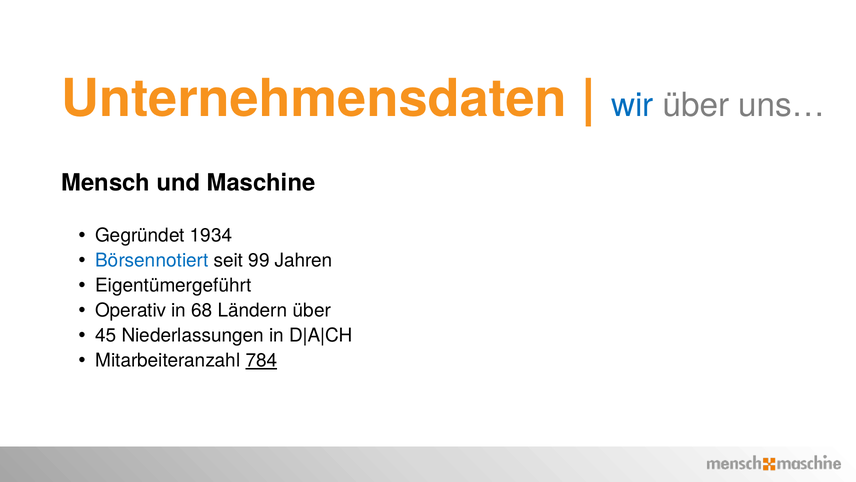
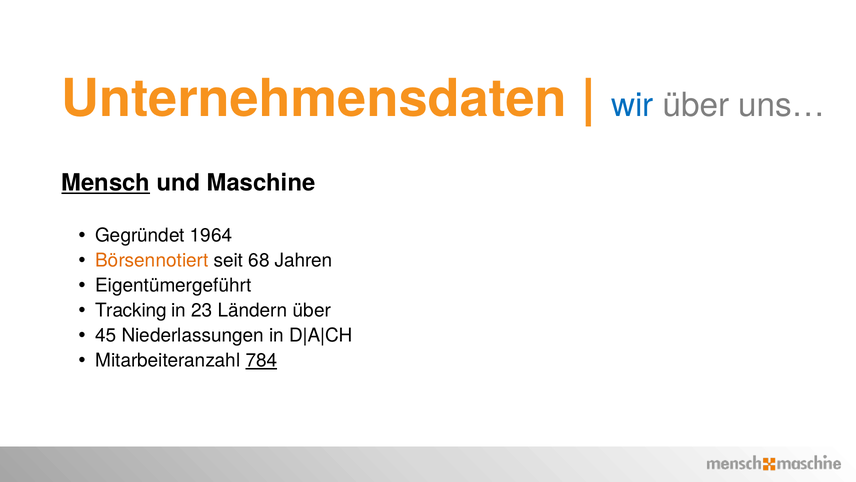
Mensch underline: none -> present
1934: 1934 -> 1964
Börsennotiert colour: blue -> orange
99: 99 -> 68
Operativ: Operativ -> Tracking
68: 68 -> 23
